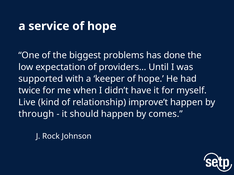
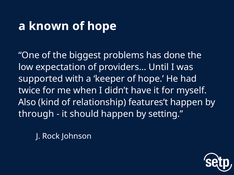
service: service -> known
Live: Live -> Also
improve’t: improve’t -> features’t
comes: comes -> setting
